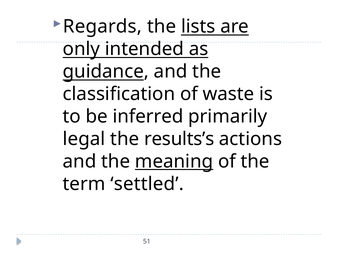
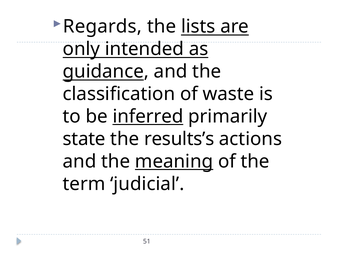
inferred underline: none -> present
legal: legal -> state
settled: settled -> judicial
